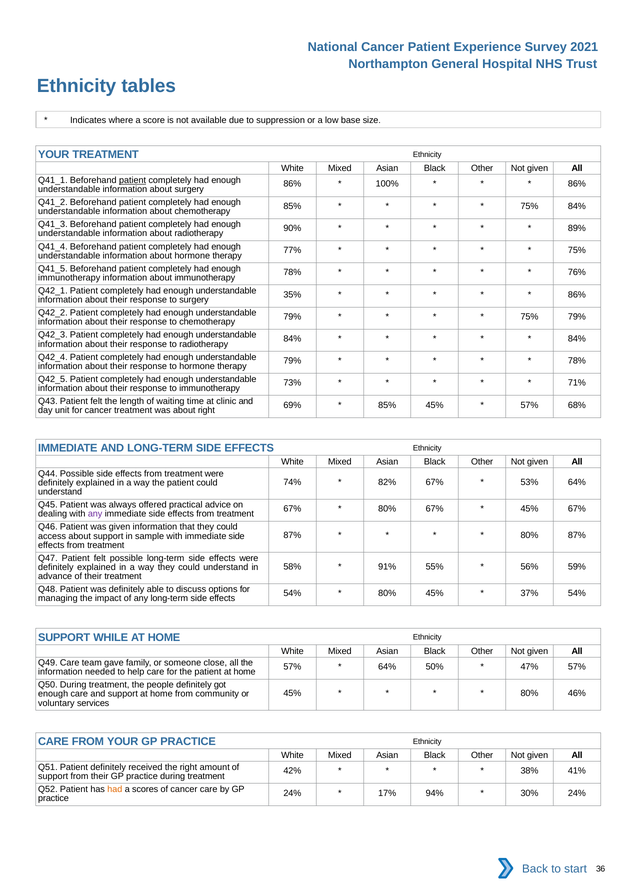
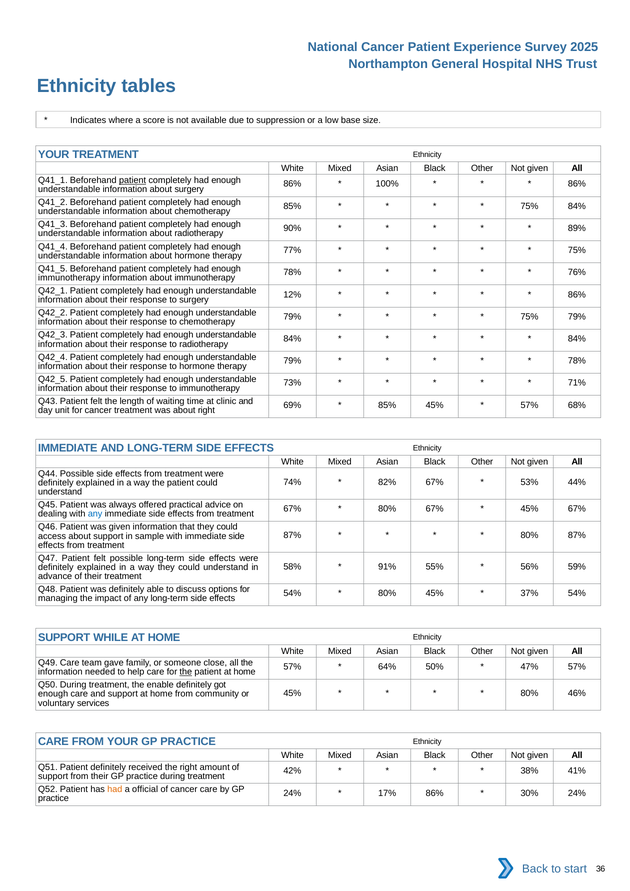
2021: 2021 -> 2025
35%: 35% -> 12%
53% 64%: 64% -> 44%
any at (95, 514) colour: purple -> blue
the at (186, 672) underline: none -> present
people: people -> enable
scores: scores -> official
17% 94%: 94% -> 86%
